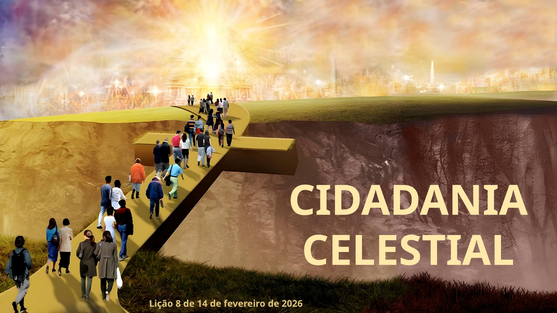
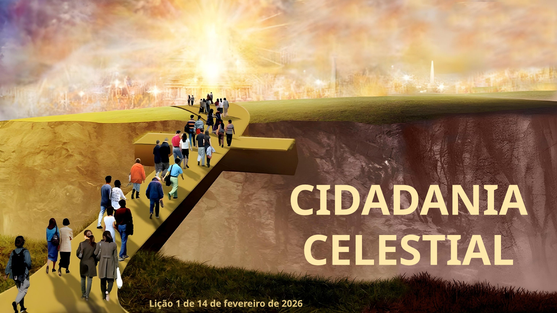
8: 8 -> 1
